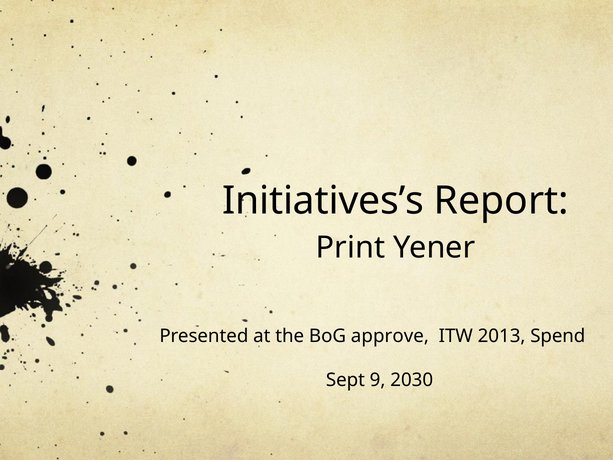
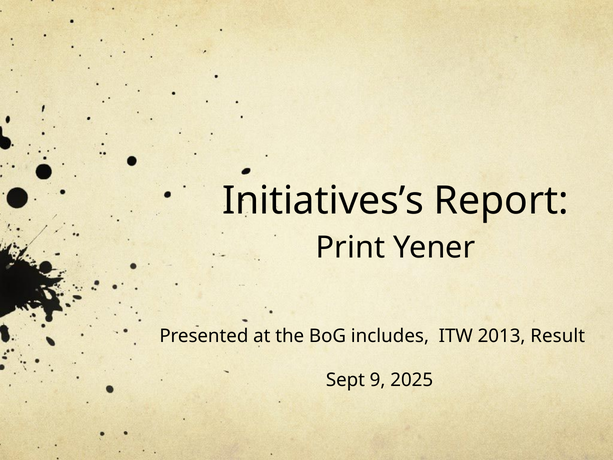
approve: approve -> includes
Spend: Spend -> Result
2030: 2030 -> 2025
